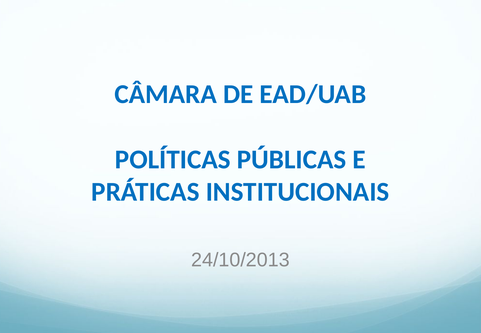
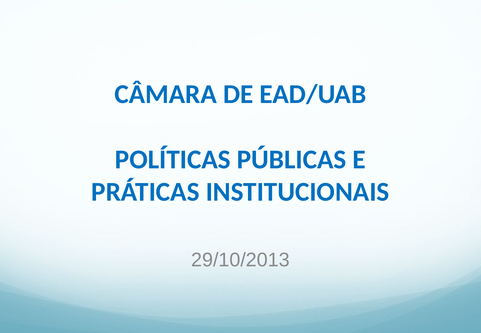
24/10/2013: 24/10/2013 -> 29/10/2013
